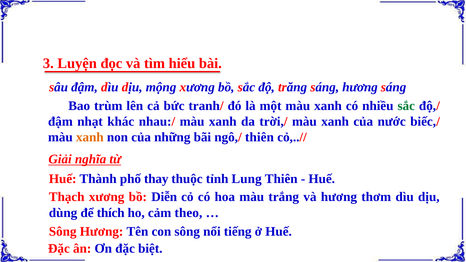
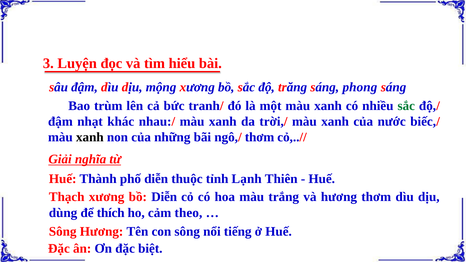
sáng hương: hương -> phong
xanh at (90, 137) colour: orange -> black
ngô,/ thiên: thiên -> thơm
phố thay: thay -> diễn
Lung: Lung -> Lạnh
